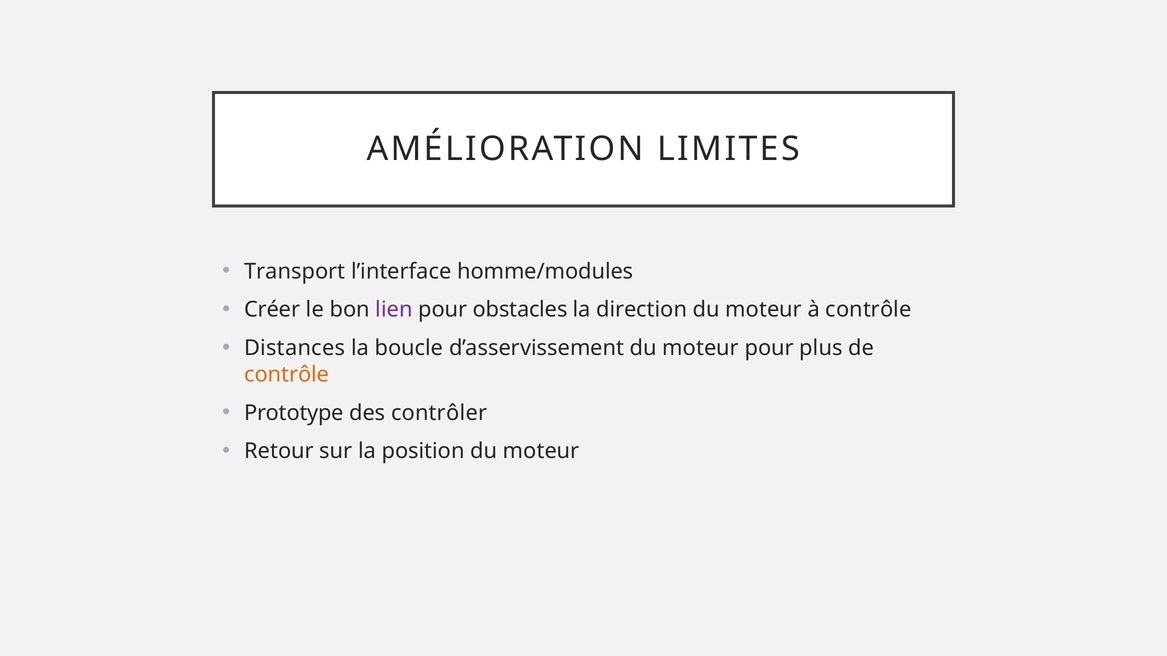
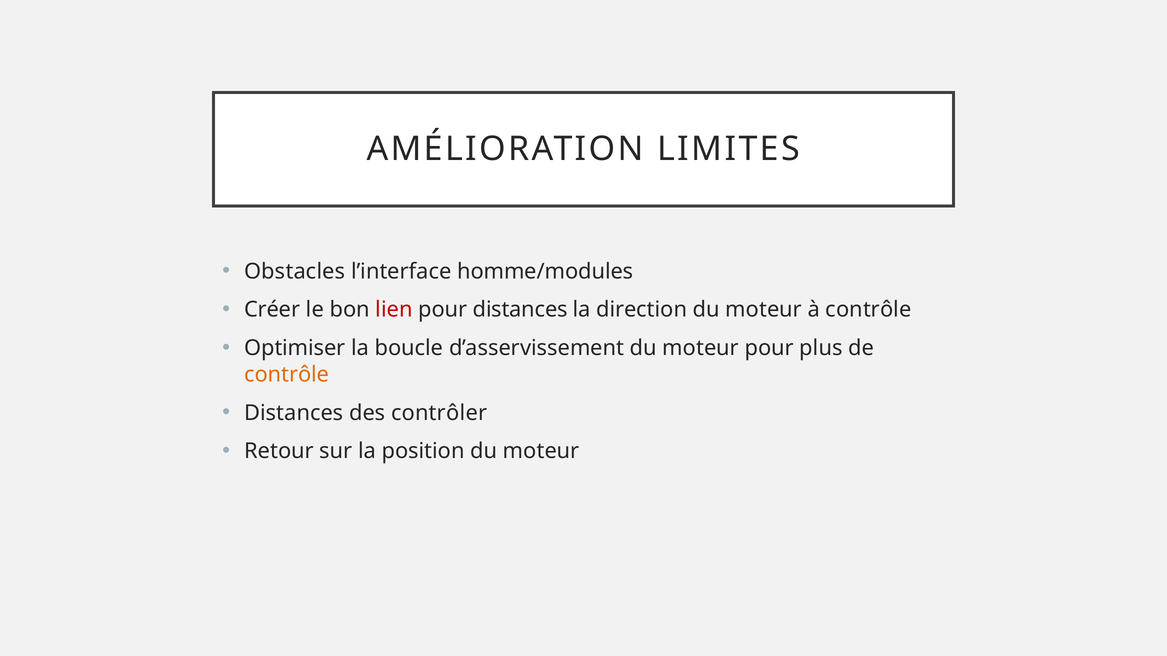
Transport: Transport -> Obstacles
lien colour: purple -> red
pour obstacles: obstacles -> distances
Distances: Distances -> Optimiser
Prototype at (294, 413): Prototype -> Distances
